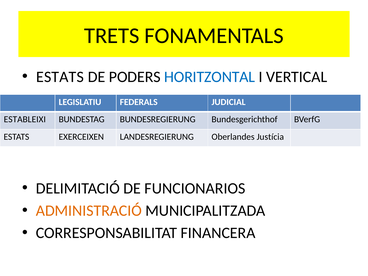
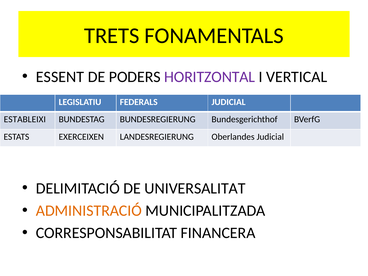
ESTATS at (60, 77): ESTATS -> ESSENT
HORITZONTAL colour: blue -> purple
Oberlandes Justícia: Justícia -> Judicial
FUNCIONARIOS: FUNCIONARIOS -> UNIVERSALITAT
